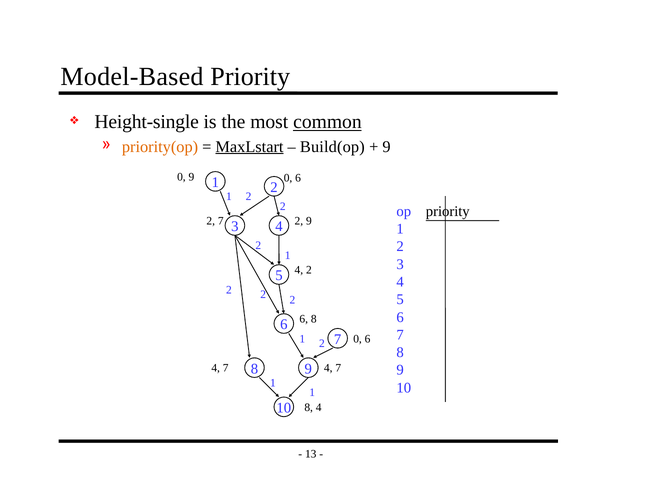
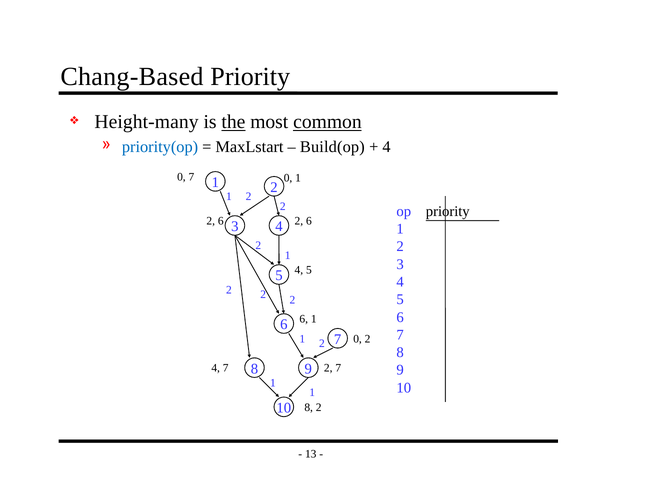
Model-Based: Model-Based -> Chang-Based
Height-single: Height-single -> Height-many
the underline: none -> present
priority(op colour: orange -> blue
MaxLstart underline: present -> none
9 at (387, 146): 9 -> 4
0 9: 9 -> 7
6 at (298, 178): 6 -> 1
7 at (221, 221): 7 -> 6
9 at (309, 221): 9 -> 6
2 at (309, 270): 2 -> 5
6 8: 8 -> 1
6 at (368, 338): 6 -> 2
7 4: 4 -> 2
4 at (319, 407): 4 -> 2
